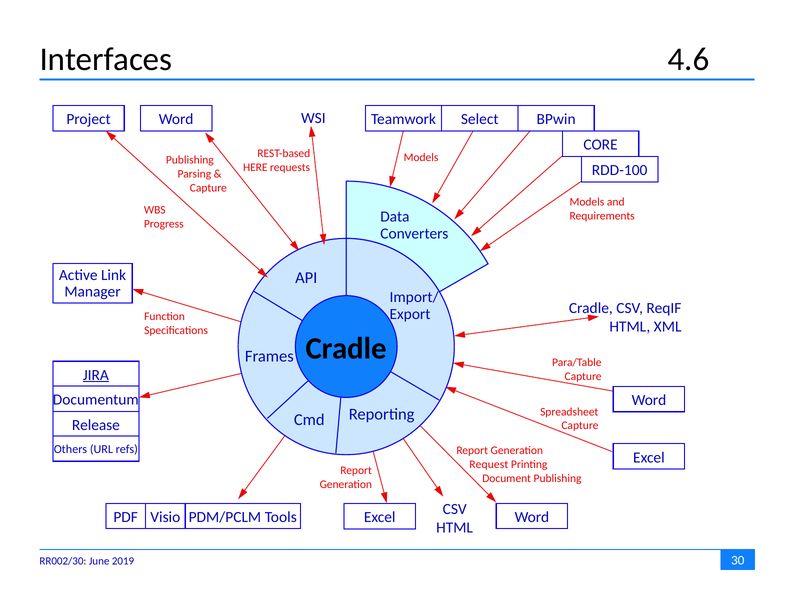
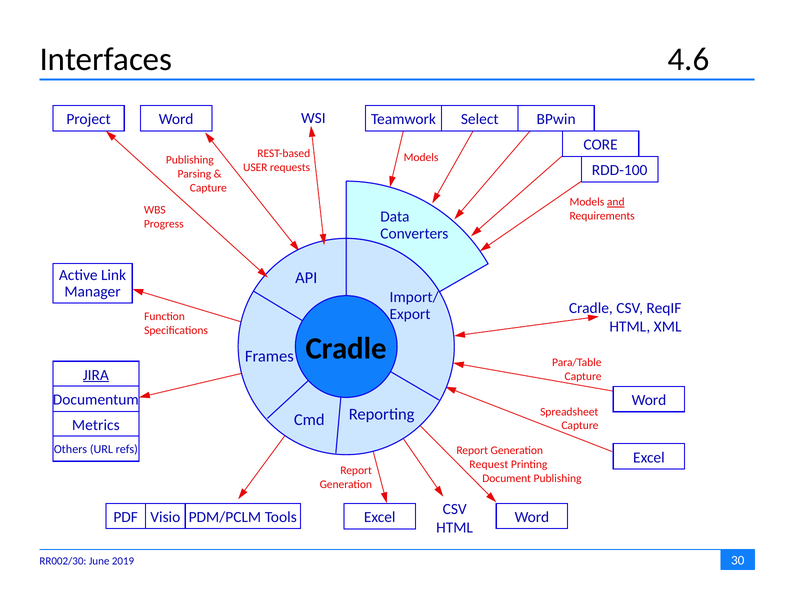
HERE: HERE -> USER
and underline: none -> present
Release: Release -> Metrics
